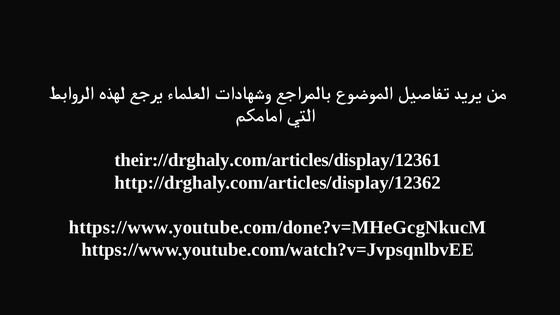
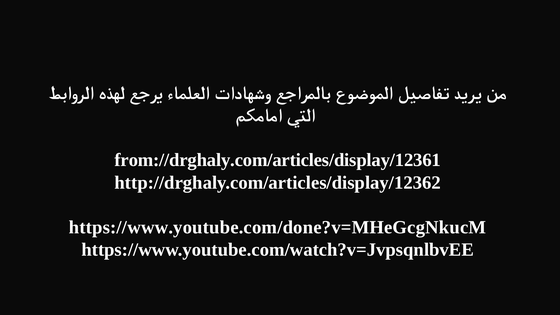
their://drghaly.com/articles/display/12361: their://drghaly.com/articles/display/12361 -> from://drghaly.com/articles/display/12361
